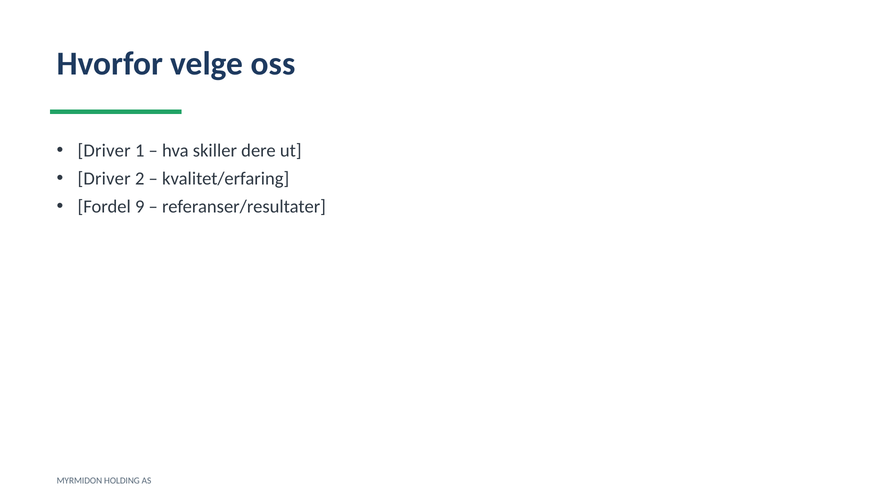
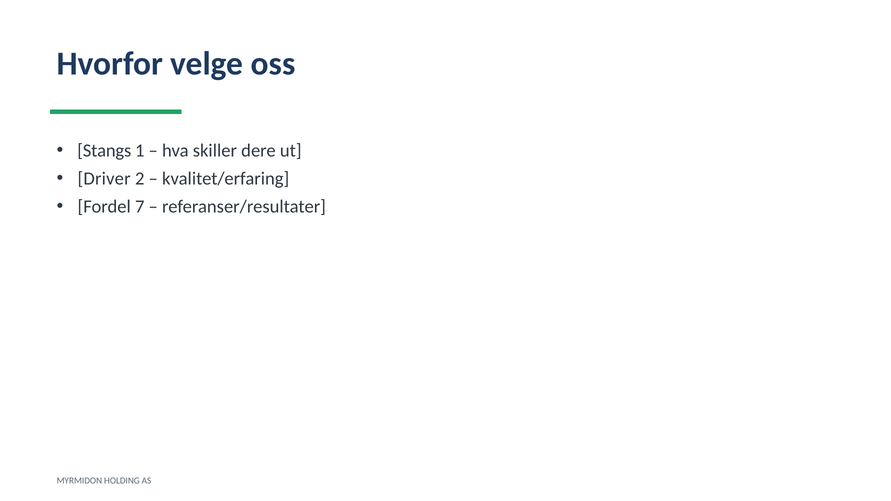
Driver at (104, 151): Driver -> Stangs
9: 9 -> 7
